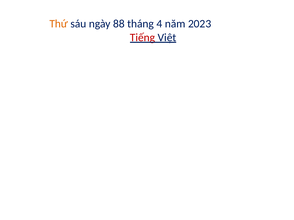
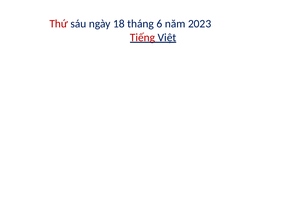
Thứ colour: orange -> red
88: 88 -> 18
4: 4 -> 6
